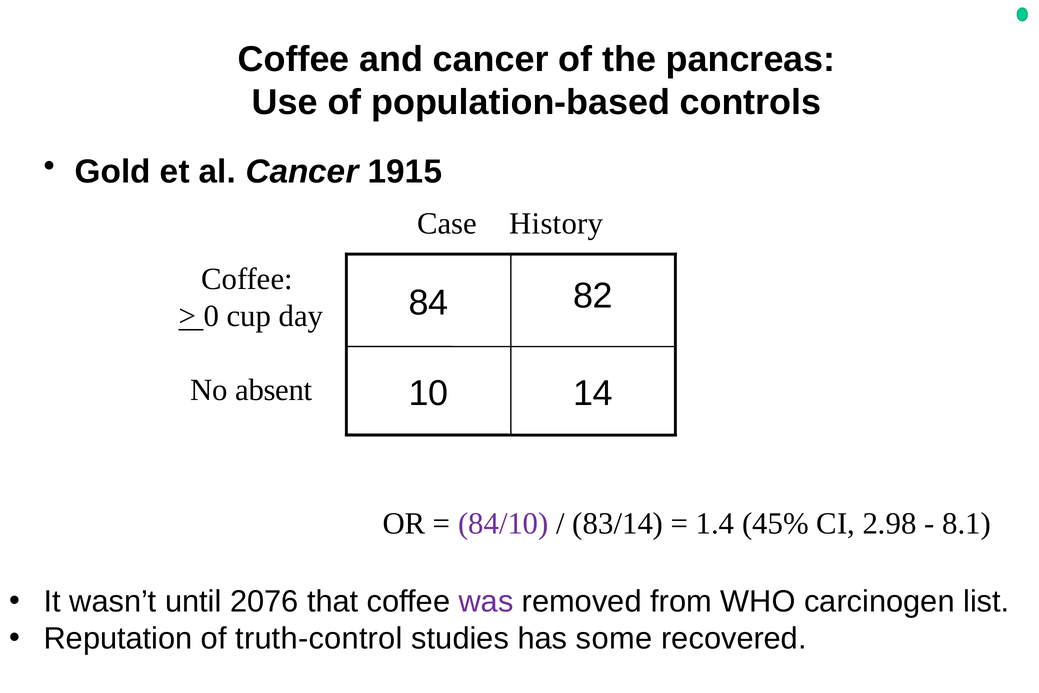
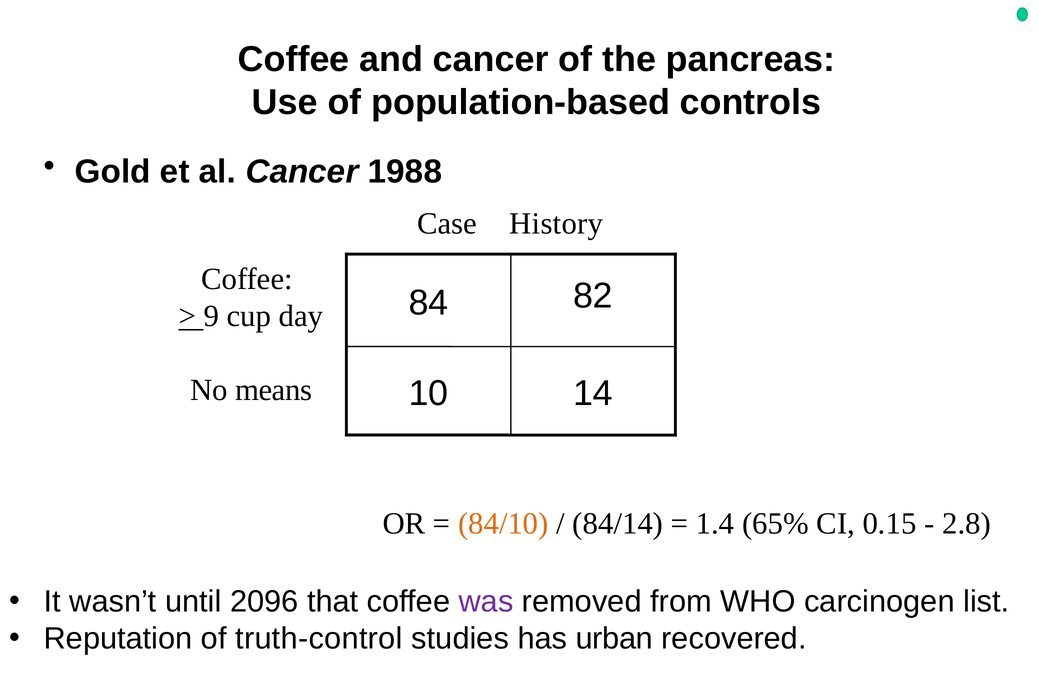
1915: 1915 -> 1988
0: 0 -> 9
absent: absent -> means
84/10 colour: purple -> orange
83/14: 83/14 -> 84/14
45%: 45% -> 65%
2.98: 2.98 -> 0.15
8.1: 8.1 -> 2.8
2076: 2076 -> 2096
some: some -> urban
